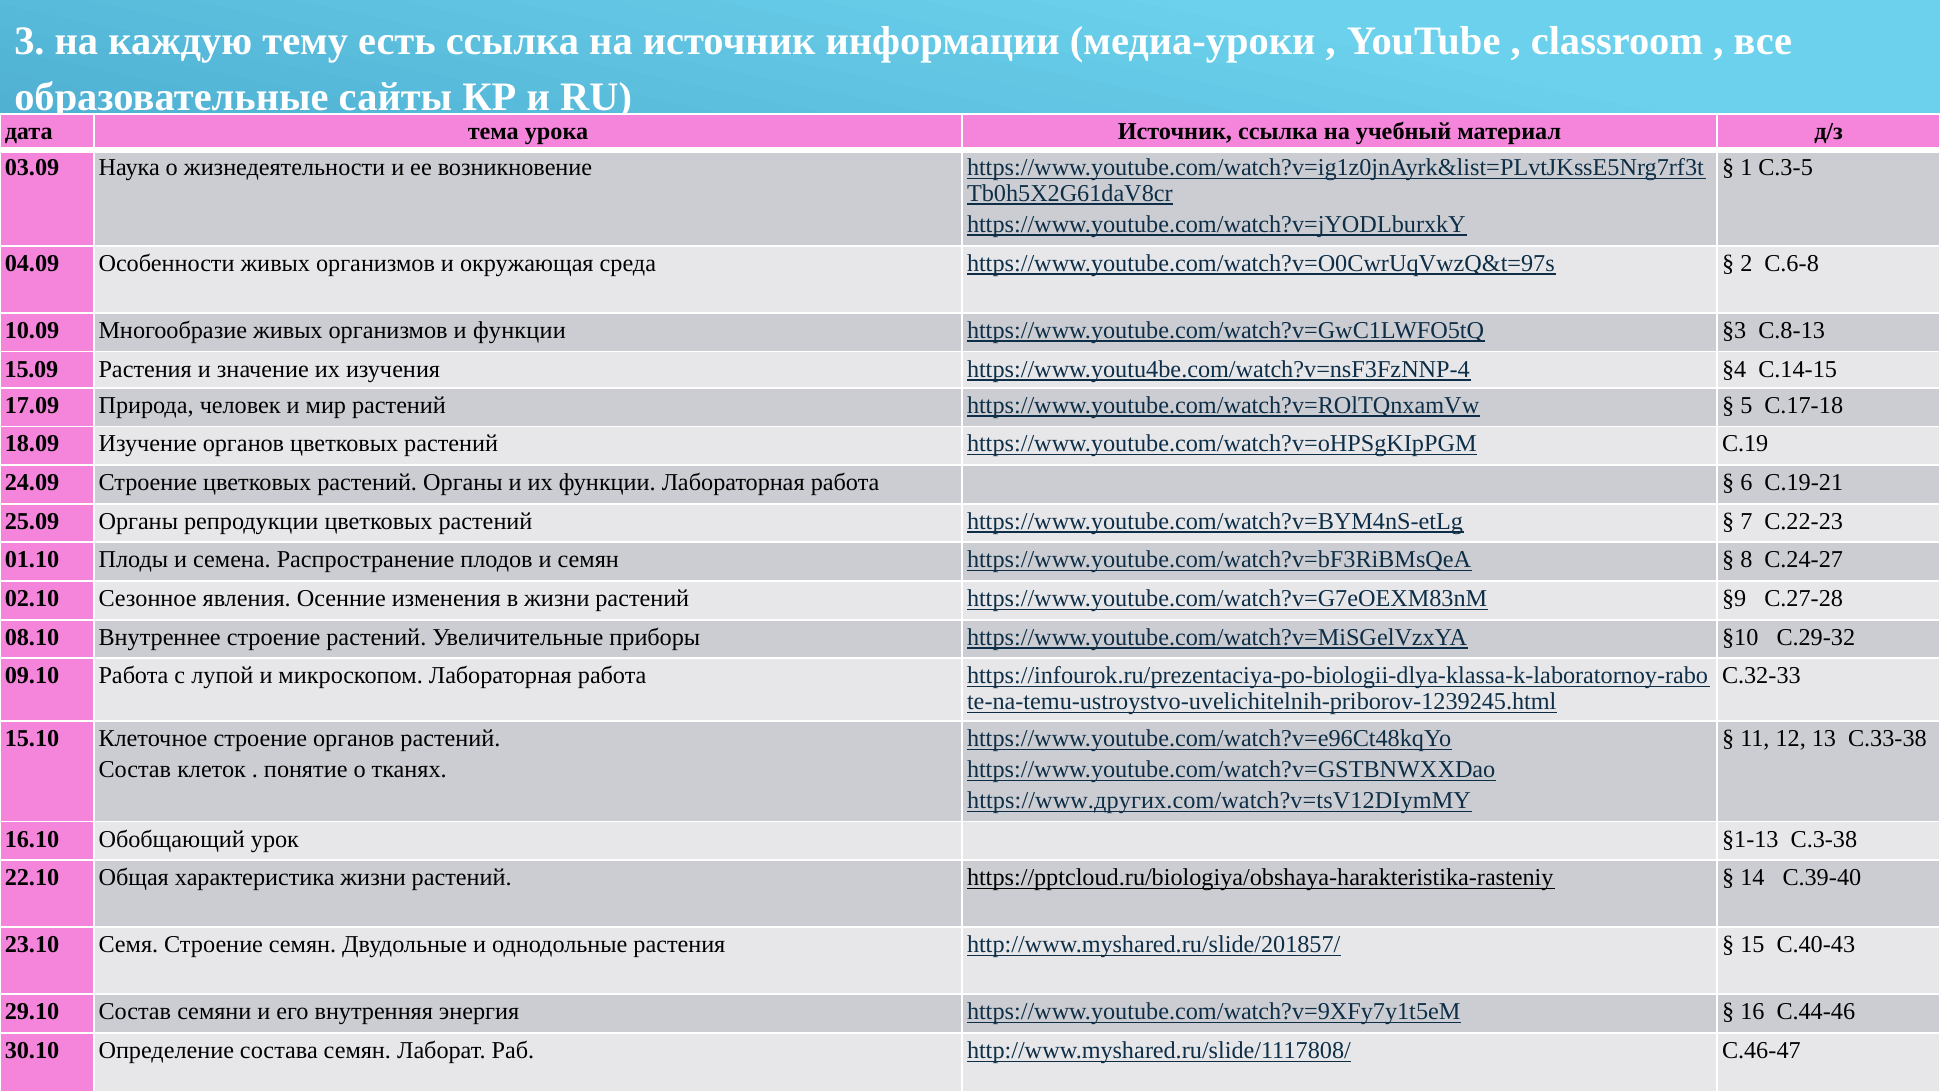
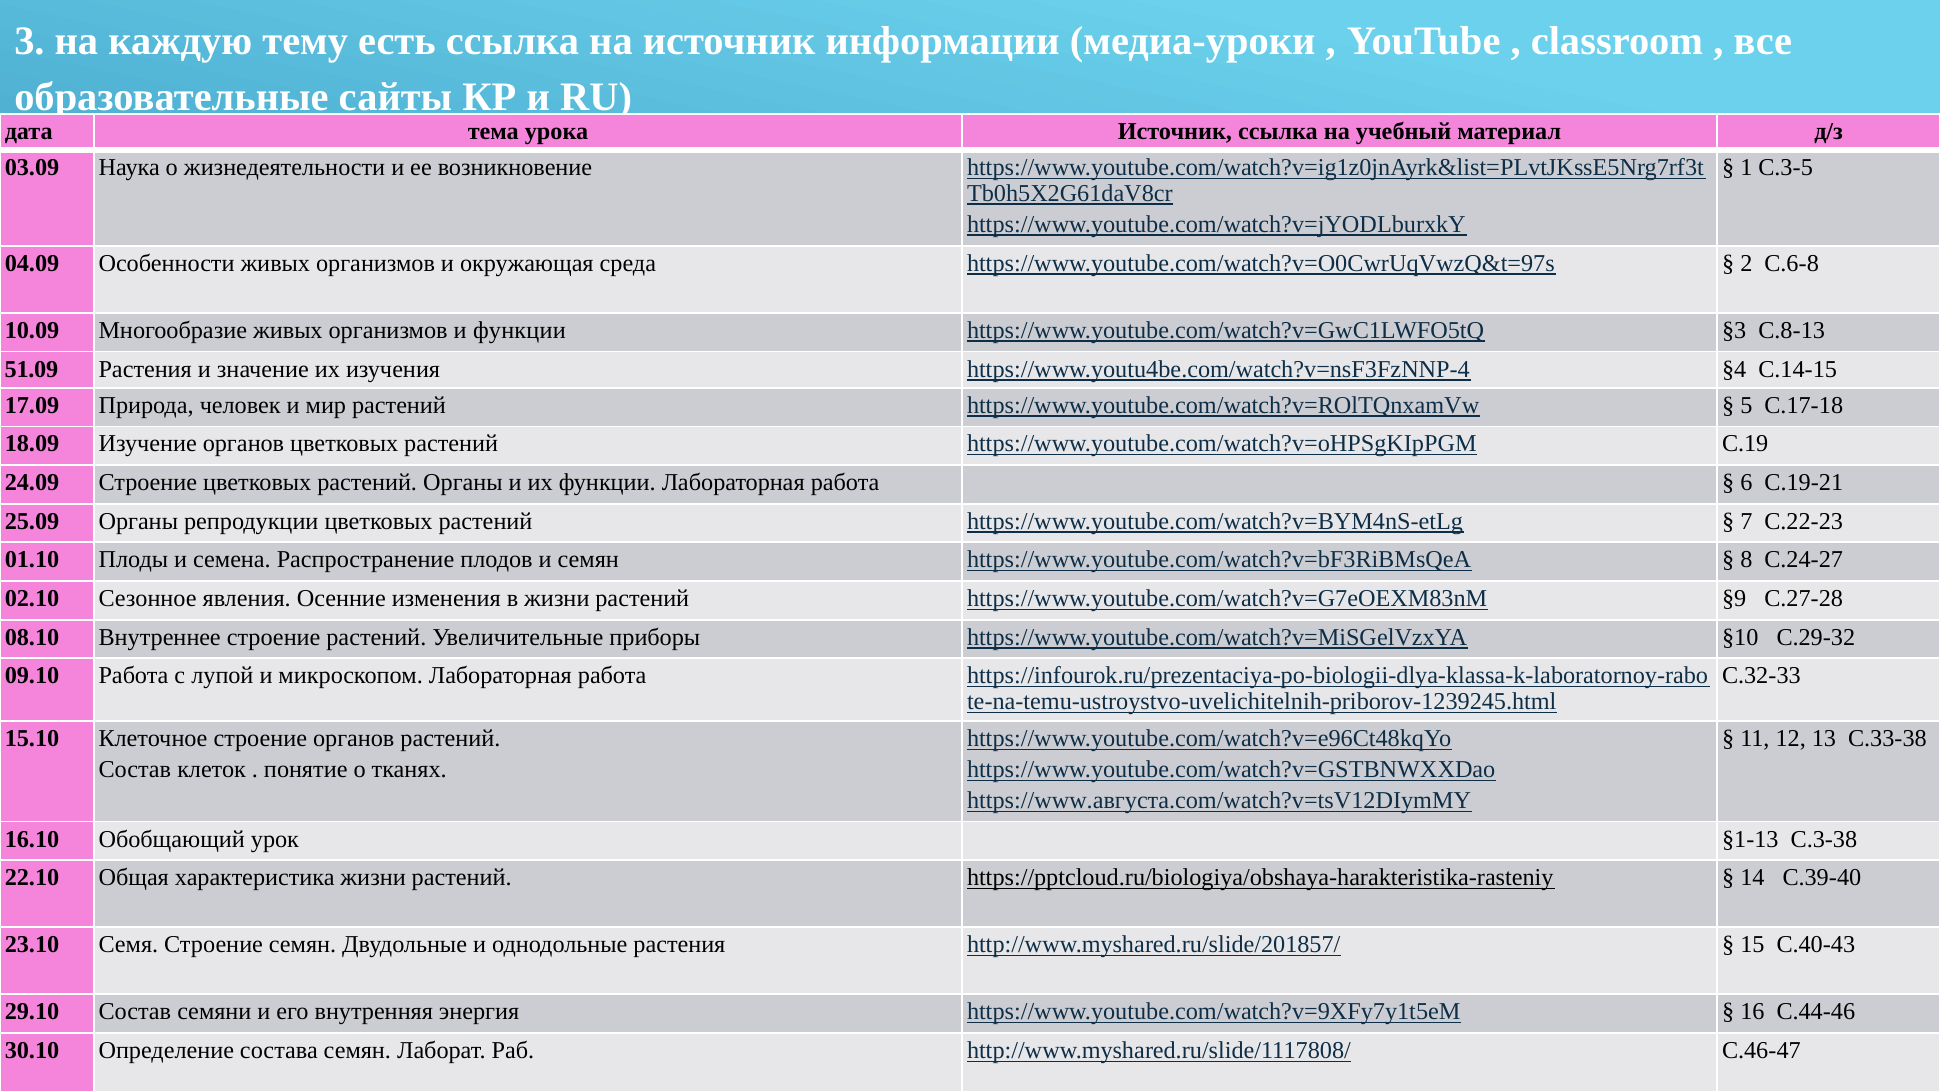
15.09: 15.09 -> 51.09
https://www.других.com/watch?v=tsV12DIymMY: https://www.других.com/watch?v=tsV12DIymMY -> https://www.августа.com/watch?v=tsV12DIymMY
